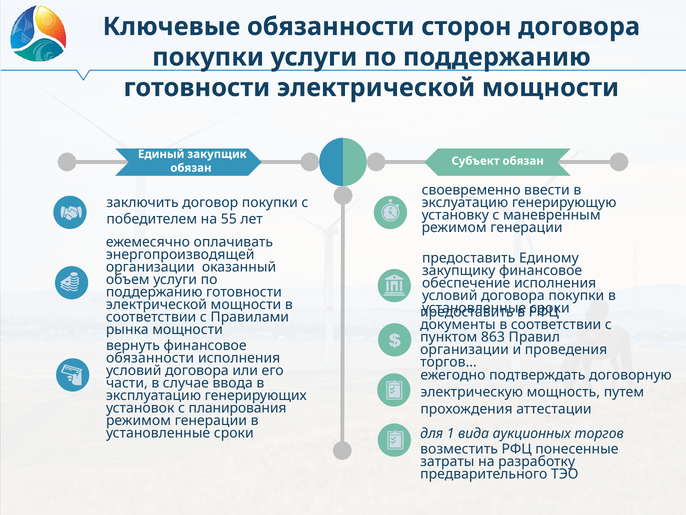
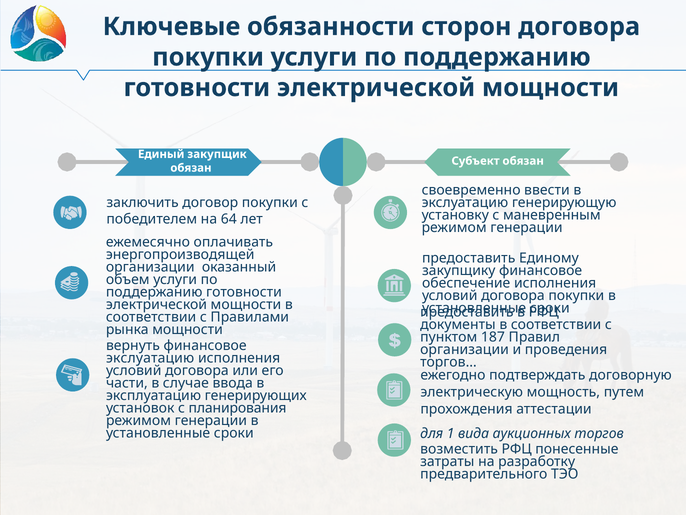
55: 55 -> 64
863: 863 -> 187
обязанности at (150, 358): обязанности -> экслуатацию
